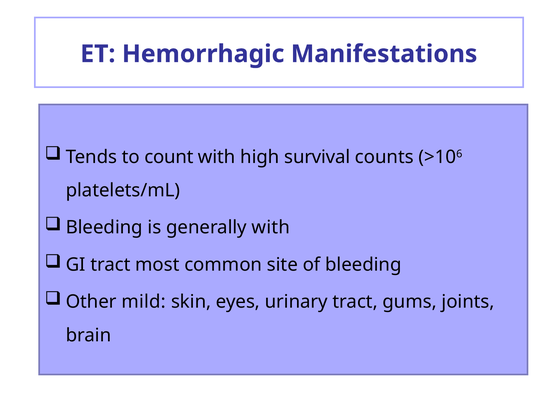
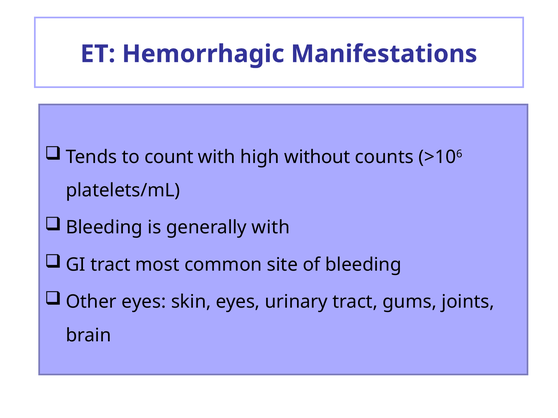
survival: survival -> without
Other mild: mild -> eyes
